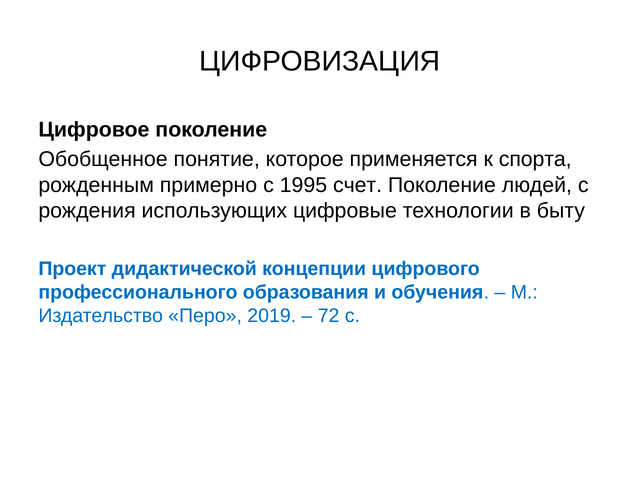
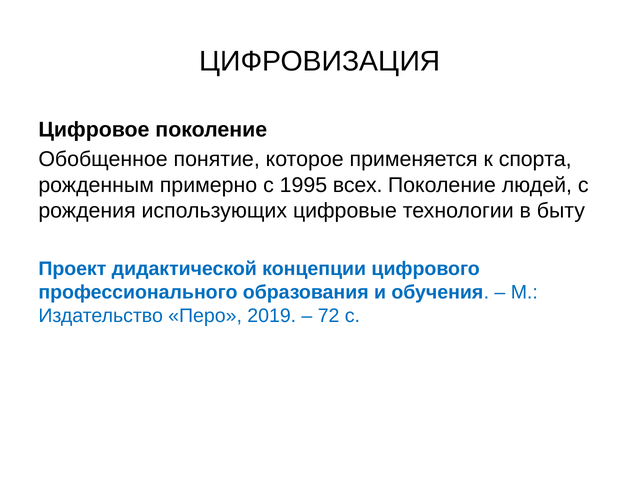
счет: счет -> всех
